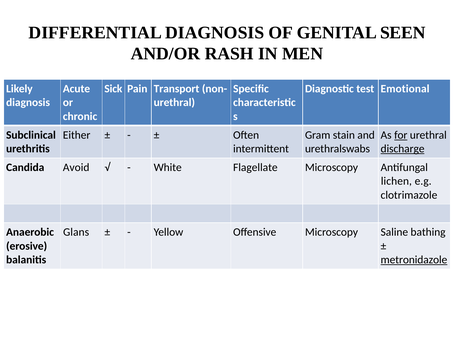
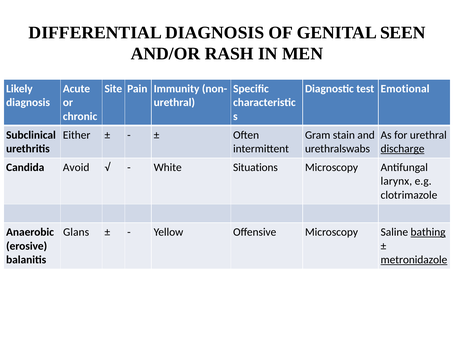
Sick: Sick -> Site
Transport: Transport -> Immunity
for underline: present -> none
Flagellate: Flagellate -> Situations
lichen: lichen -> larynx
bathing underline: none -> present
